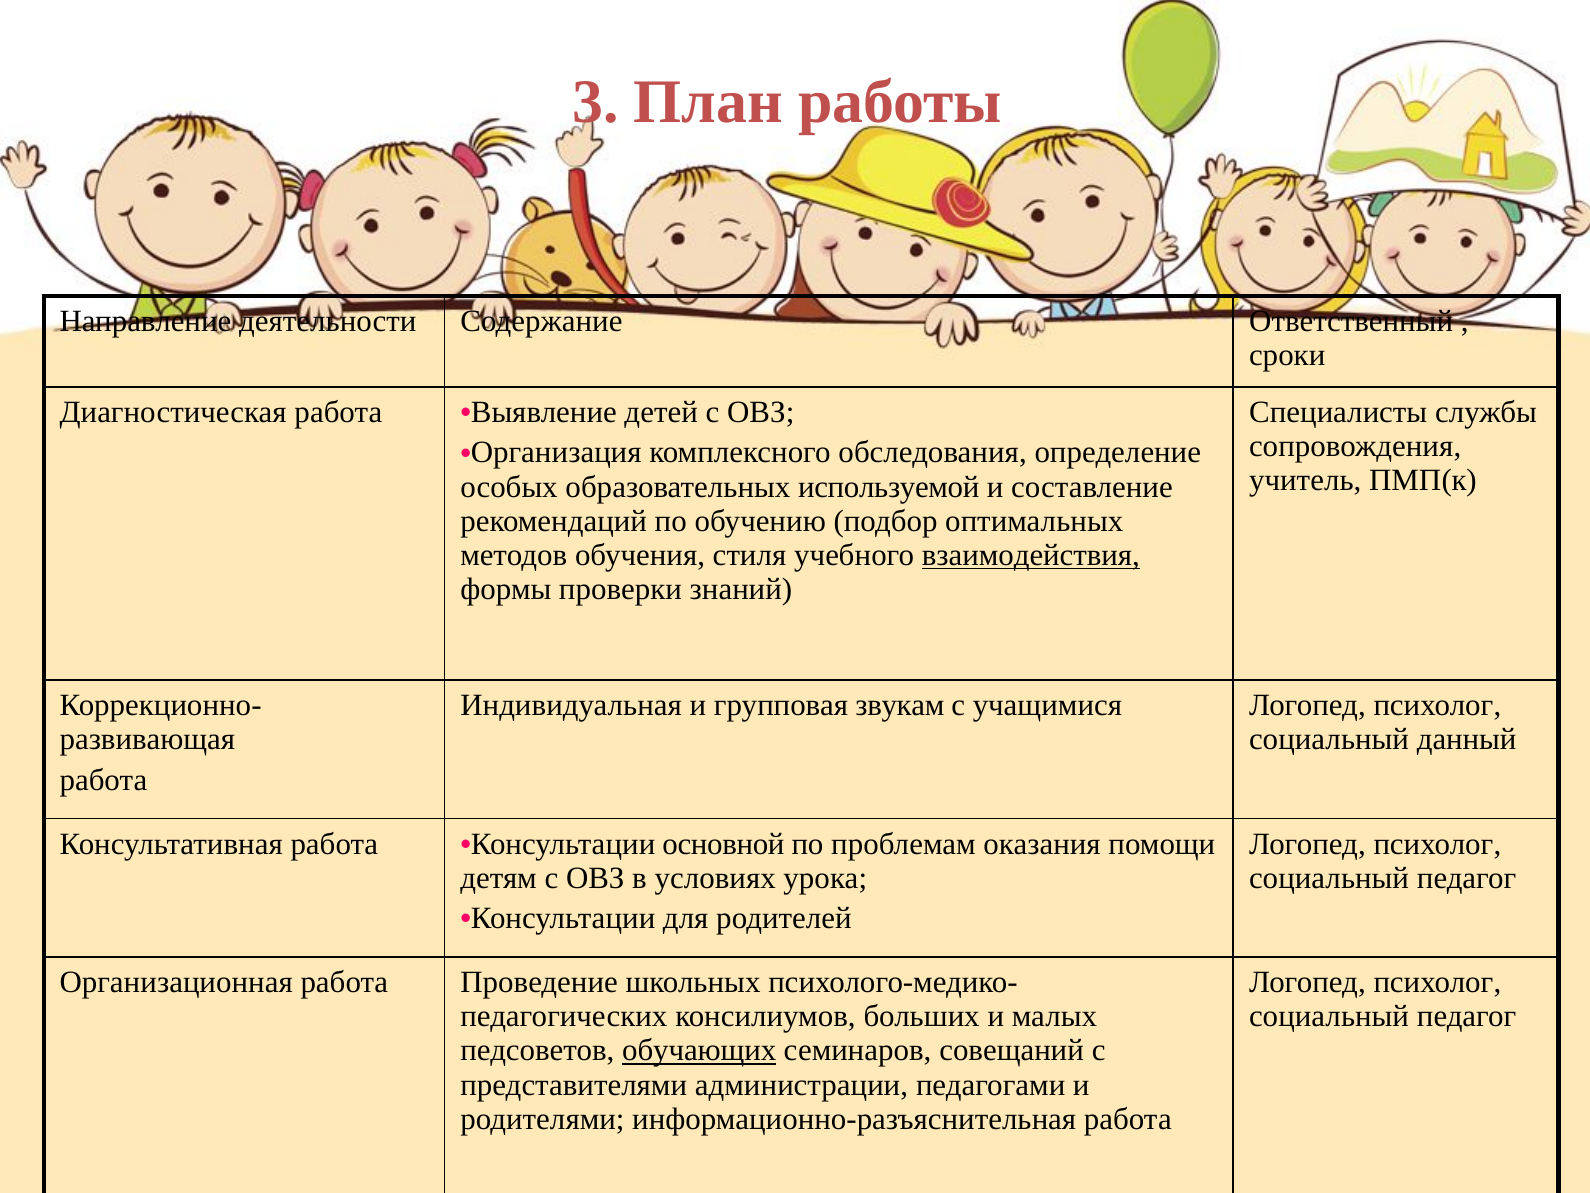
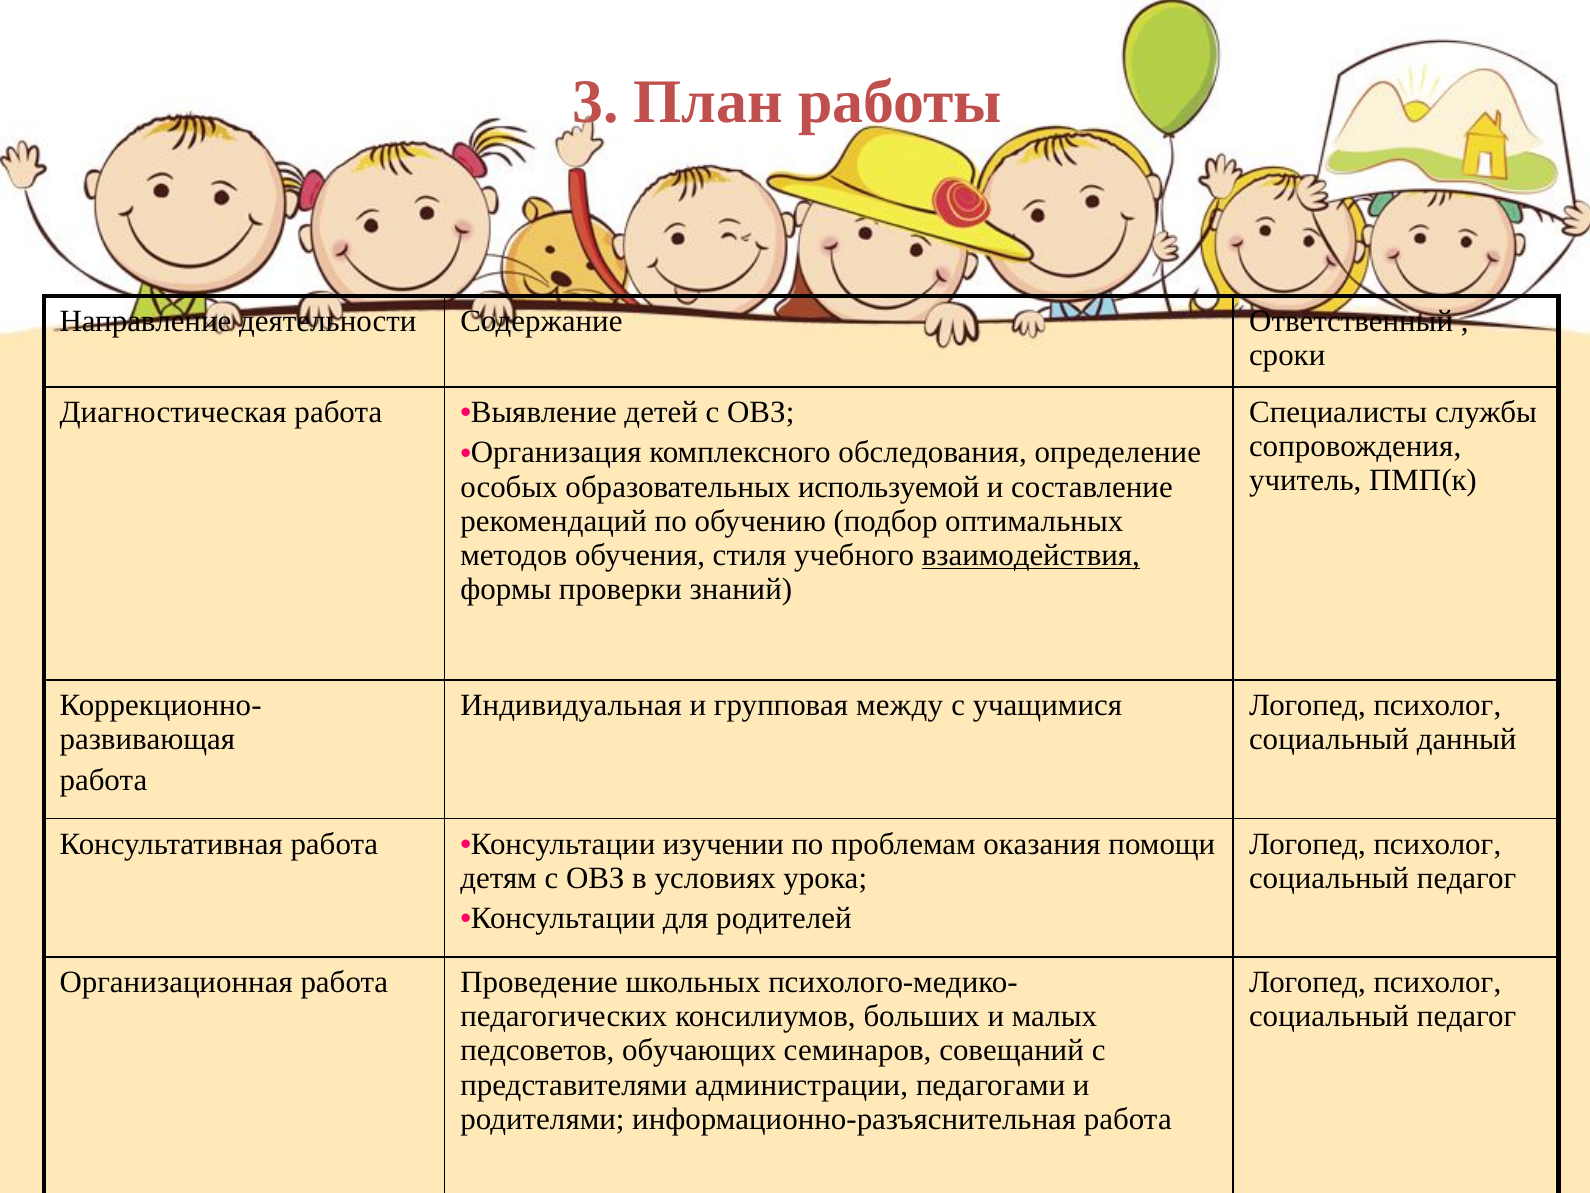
звукам: звукам -> между
основной: основной -> изучении
обучающих underline: present -> none
